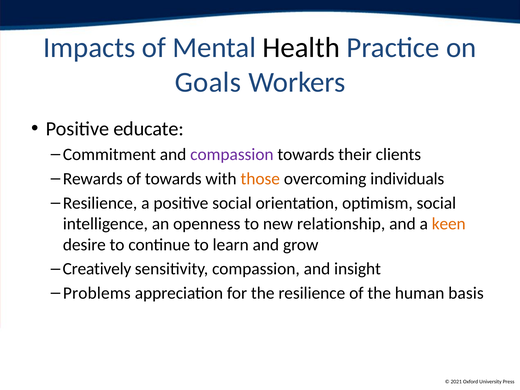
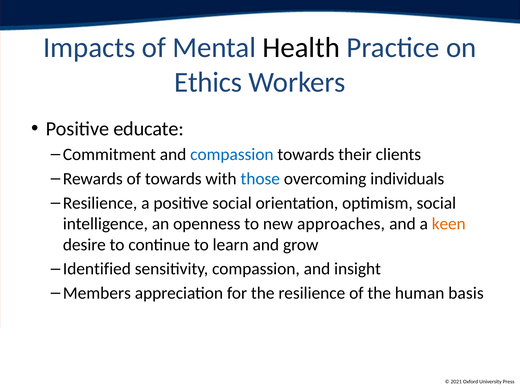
Goals: Goals -> Ethics
compassion at (232, 155) colour: purple -> blue
those colour: orange -> blue
relationship: relationship -> approaches
Creatively: Creatively -> Identified
Problems: Problems -> Members
